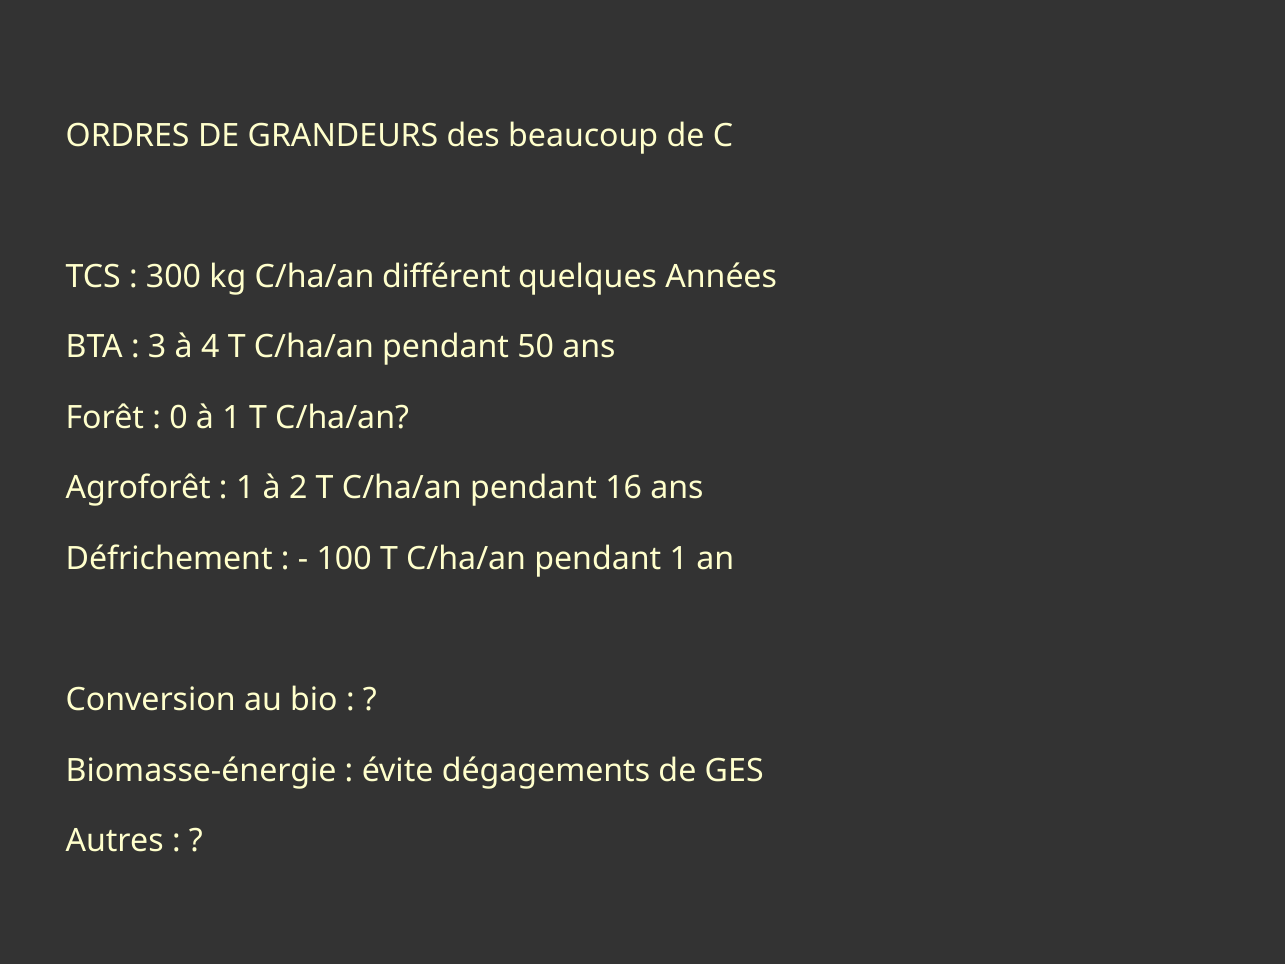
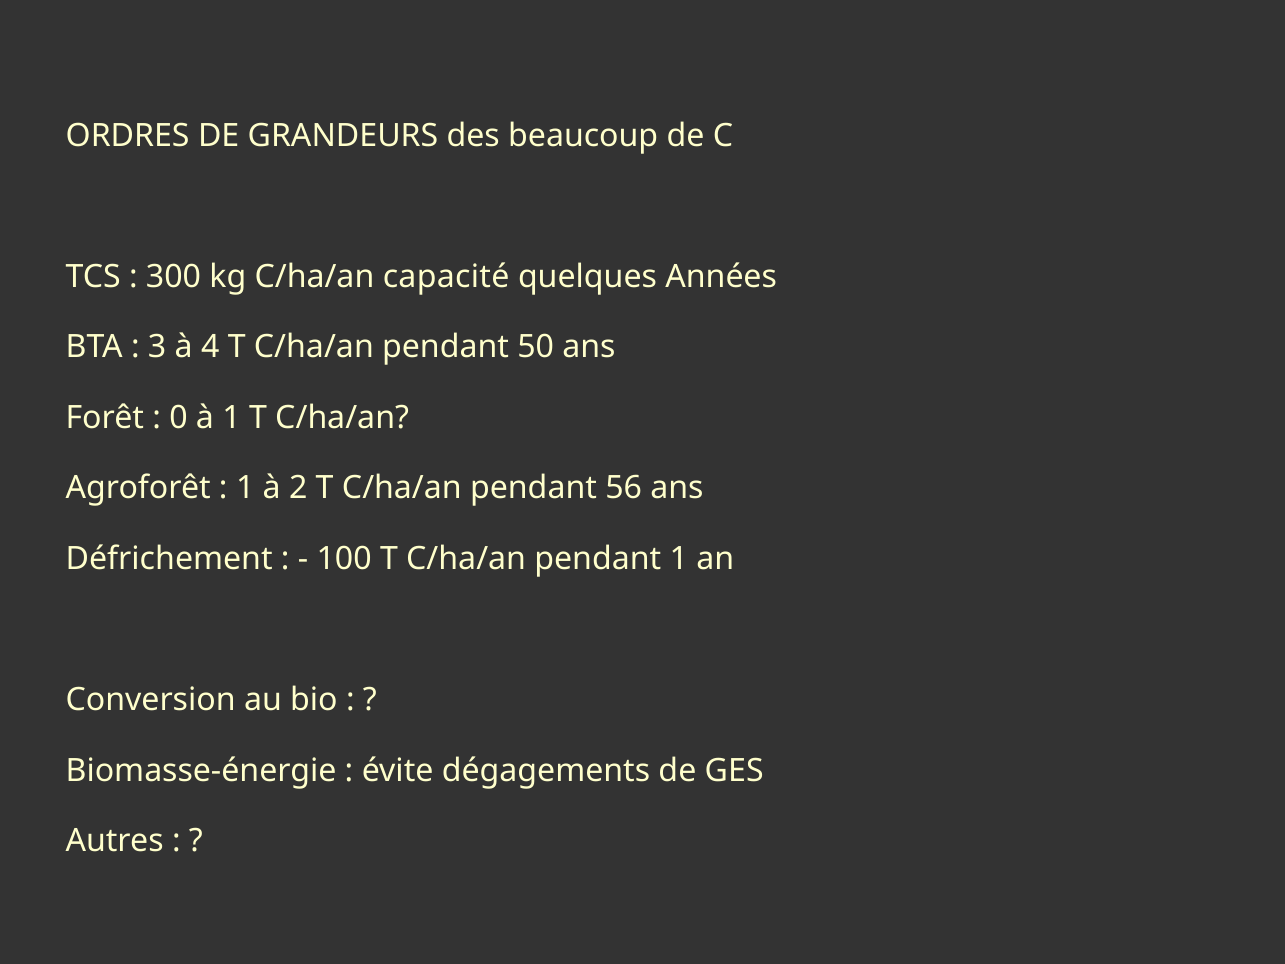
différent: différent -> capacité
16: 16 -> 56
